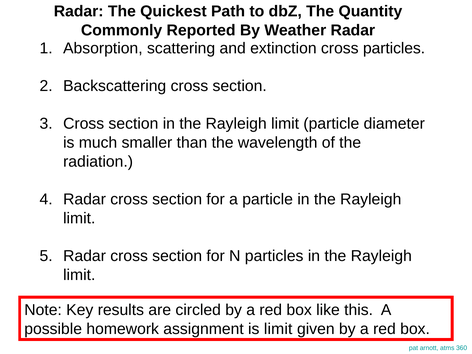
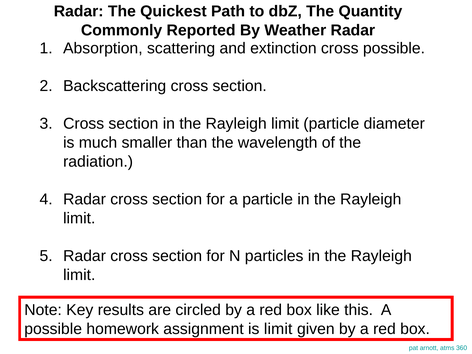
cross particles: particles -> possible
